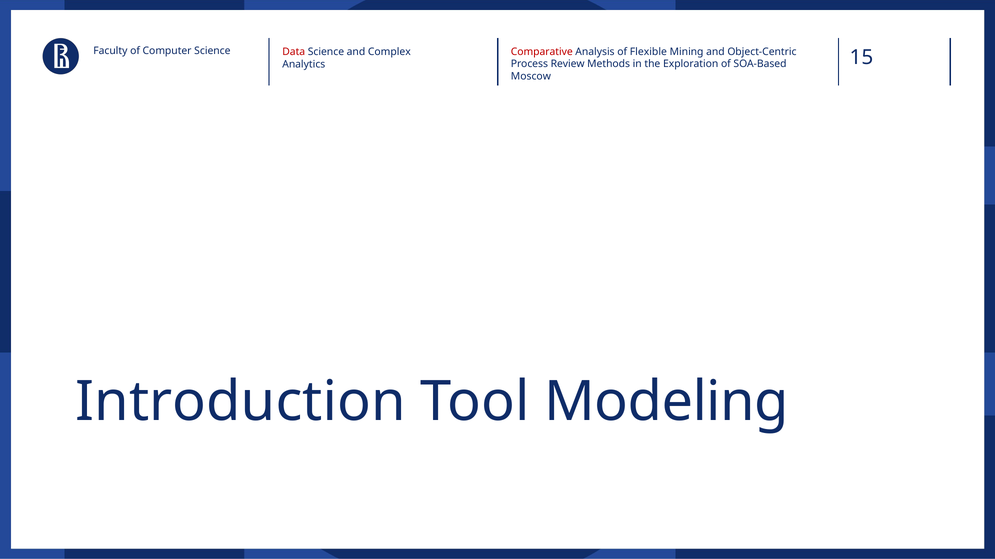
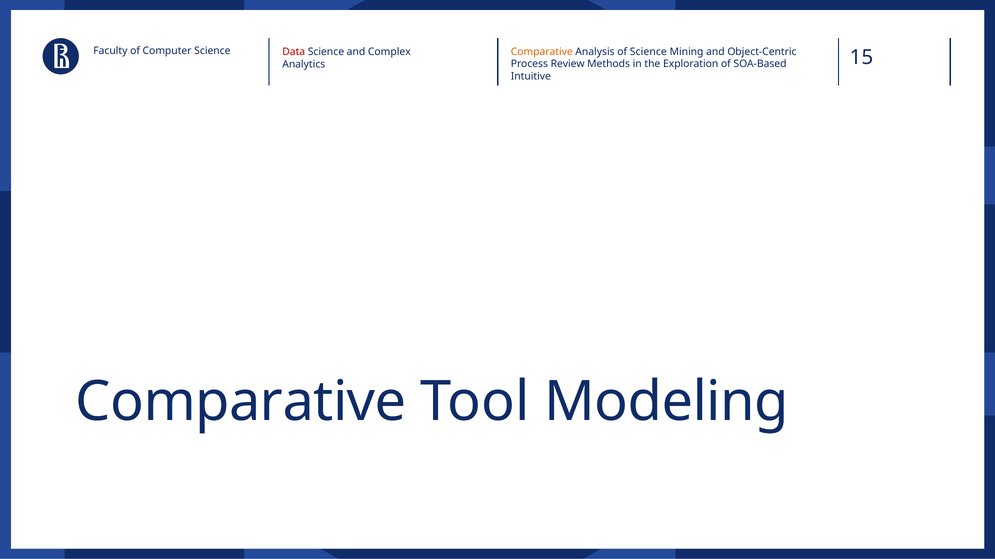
Comparative at (542, 52) colour: red -> orange
of Flexible: Flexible -> Science
Moscow: Moscow -> Intuitive
Introduction at (241, 402): Introduction -> Comparative
